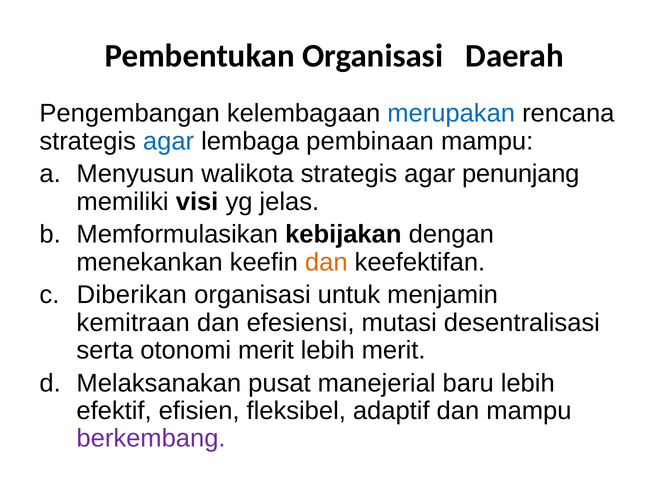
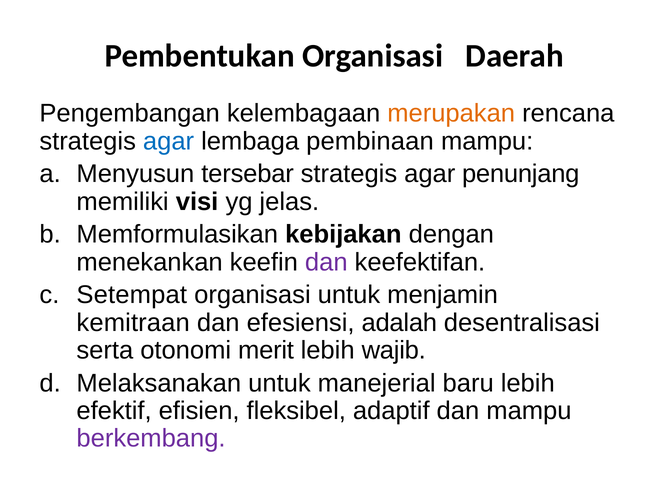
merupakan colour: blue -> orange
walikota: walikota -> tersebar
dan at (326, 262) colour: orange -> purple
Diberikan: Diberikan -> Setempat
mutasi: mutasi -> adalah
lebih merit: merit -> wajib
Melaksanakan pusat: pusat -> untuk
